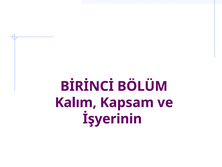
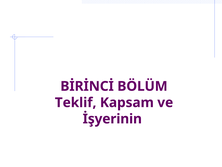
Kalım: Kalım -> Teklif
